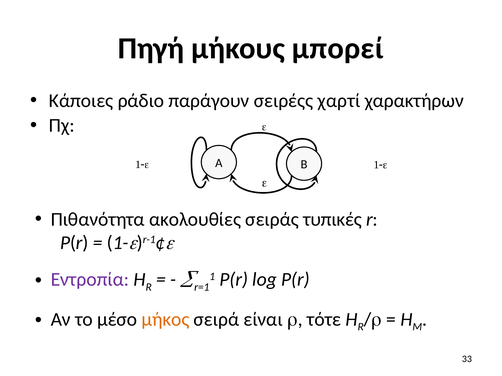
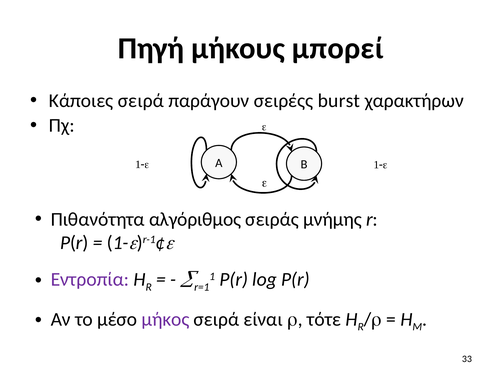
Κάποιες ράδιο: ράδιο -> σειρά
χαρτί: χαρτί -> burst
ακολουθίες: ακολουθίες -> αλγόριθμος
τυπικές: τυπικές -> μνήμης
μήκος colour: orange -> purple
